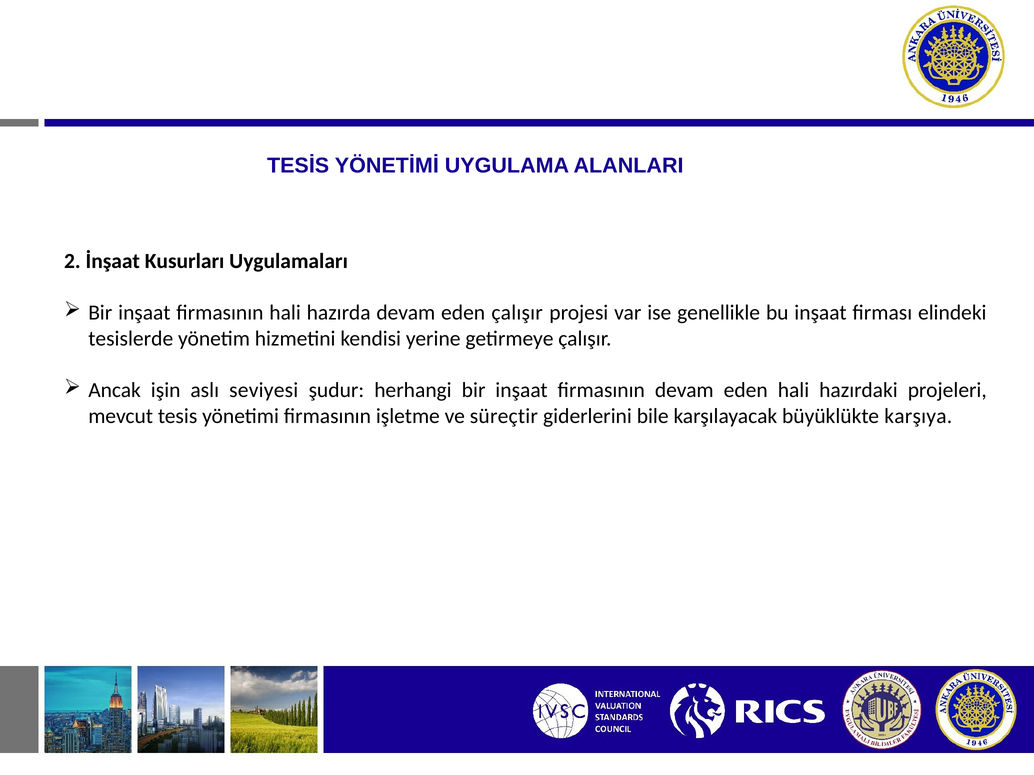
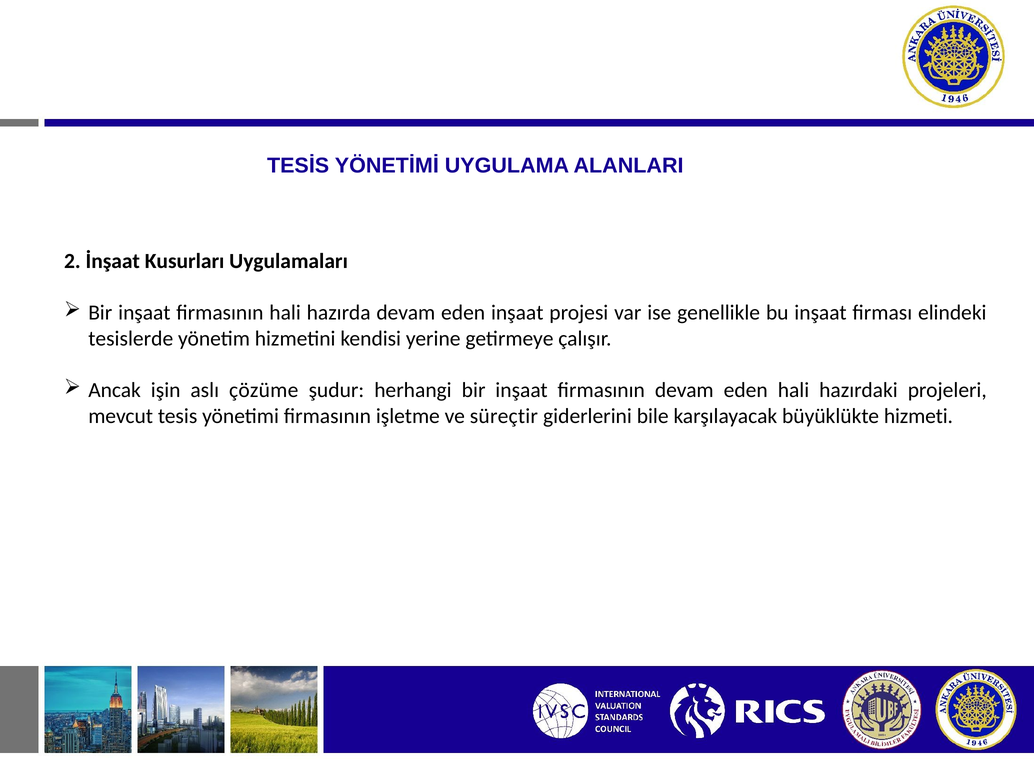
eden çalışır: çalışır -> inşaat
seviyesi: seviyesi -> çözüme
karşıya: karşıya -> hizmeti
